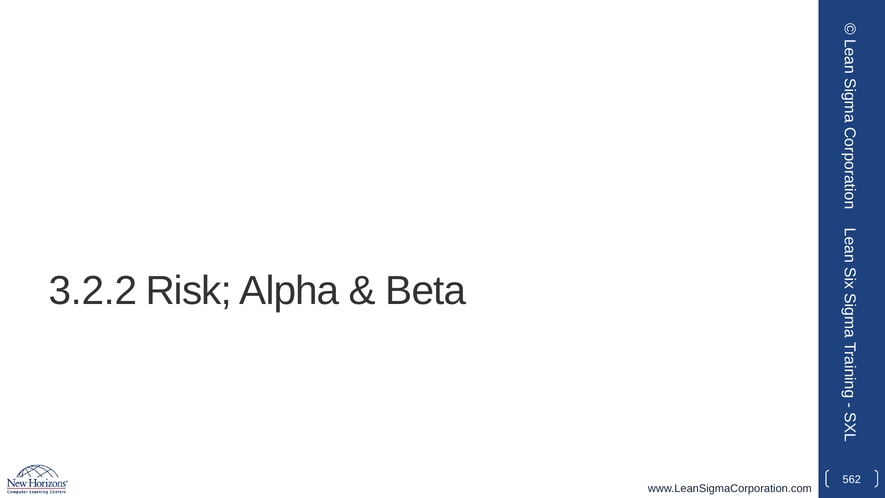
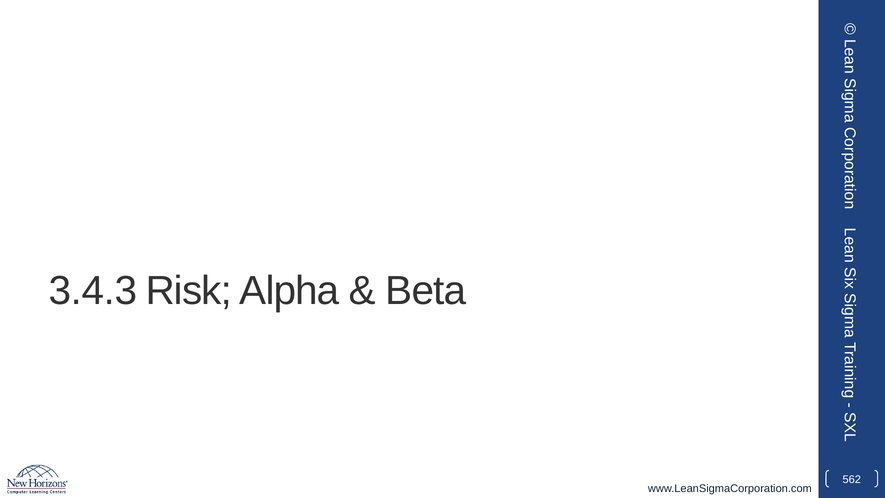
3.2.2: 3.2.2 -> 3.4.3
